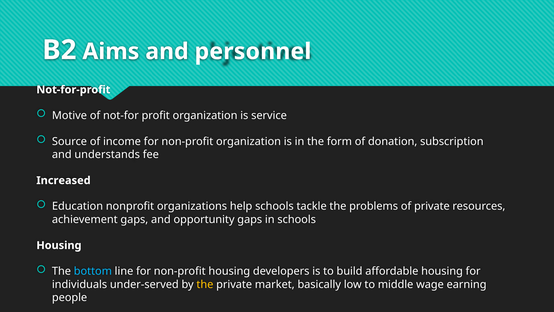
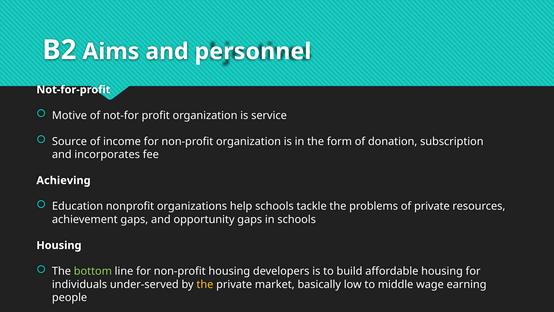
understands: understands -> incorporates
Increased: Increased -> Achieving
bottom colour: light blue -> light green
